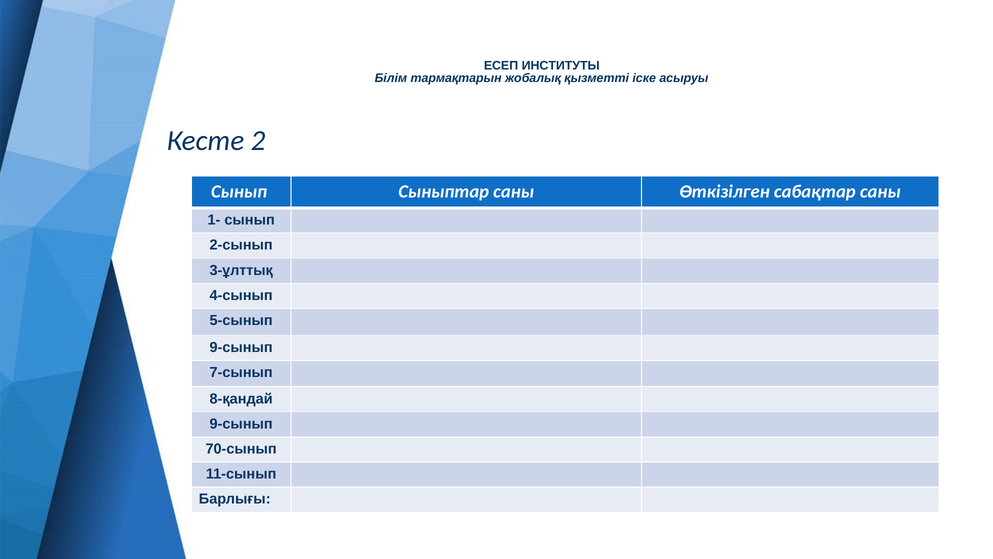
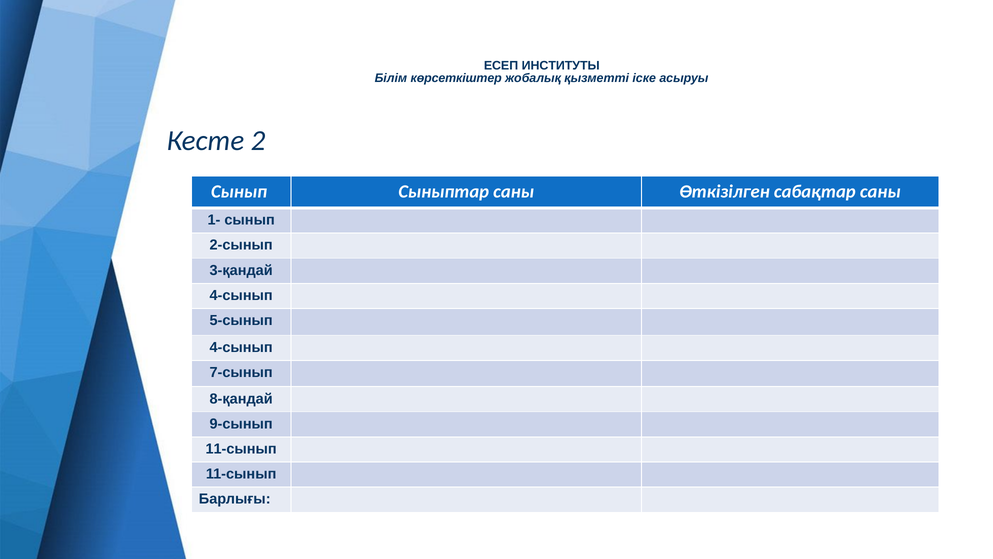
тармақтарын: тармақтарын -> көрсеткіштер
3-ұлттық: 3-ұлттық -> 3-қандай
9-сынып at (241, 347): 9-сынып -> 4-сынып
70-сынып at (241, 449): 70-сынып -> 11-сынып
